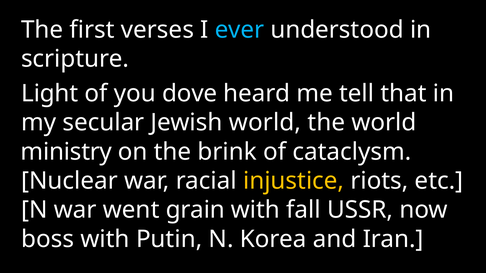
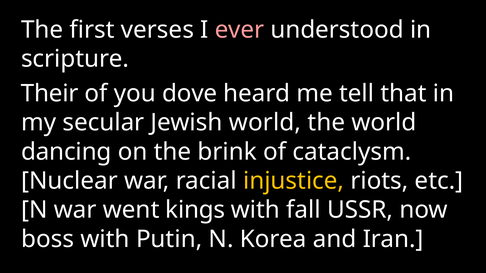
ever colour: light blue -> pink
Light: Light -> Their
ministry: ministry -> dancing
grain: grain -> kings
